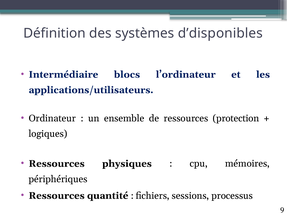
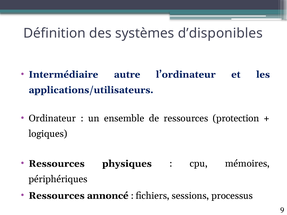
blocs: blocs -> autre
quantité: quantité -> annoncé
